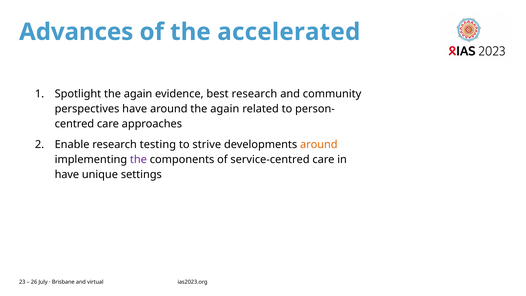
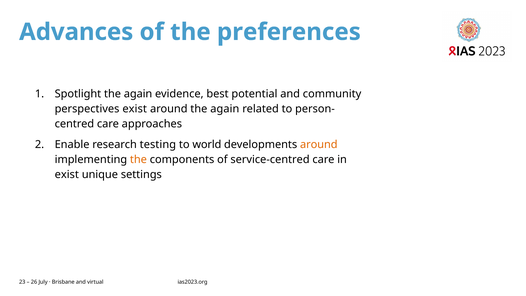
accelerated: accelerated -> preferences
best research: research -> potential
perspectives have: have -> exist
strive: strive -> world
the at (138, 159) colour: purple -> orange
have at (67, 174): have -> exist
